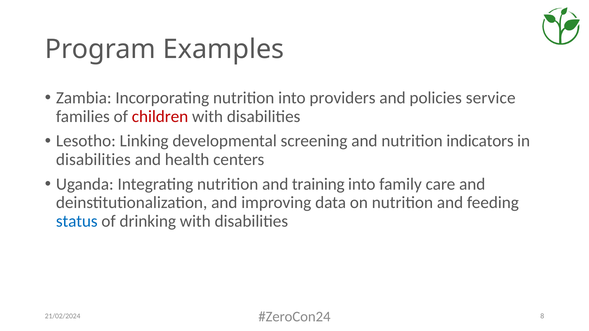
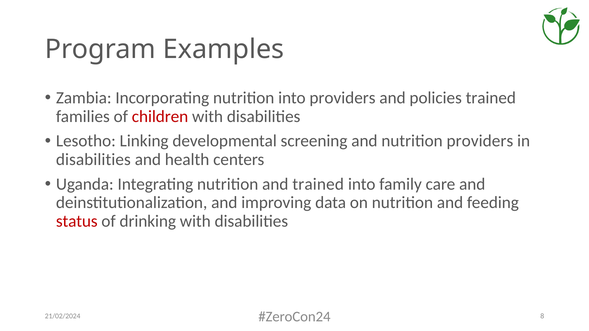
policies service: service -> trained
nutrition indicators: indicators -> providers
and training: training -> trained
status colour: blue -> red
